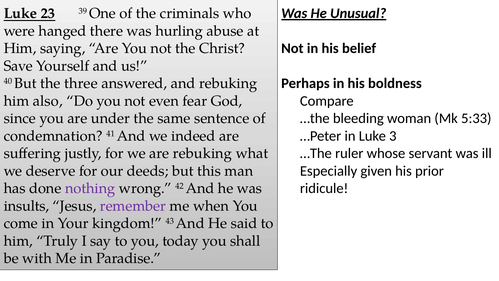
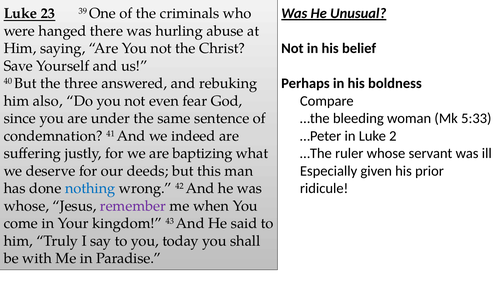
3: 3 -> 2
are rebuking: rebuking -> baptizing
nothing colour: purple -> blue
insults at (26, 206): insults -> whose
